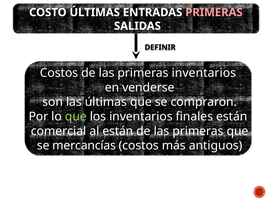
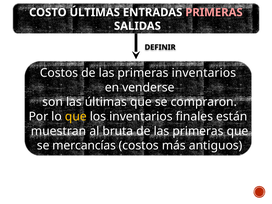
que at (76, 117) colour: light green -> yellow
comercial: comercial -> muestran
al están: están -> bruta
